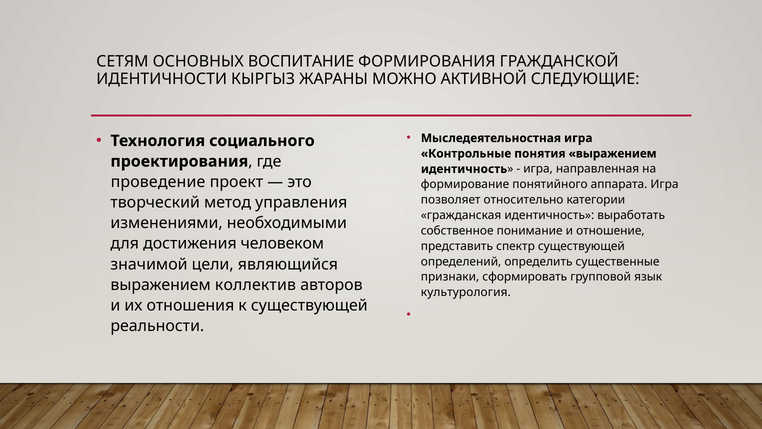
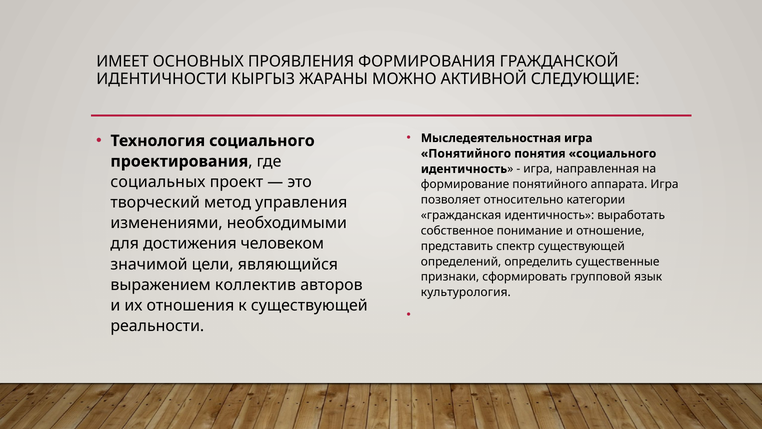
СЕТЯМ: СЕТЯМ -> ИМЕЕТ
ВОСПИТАНИЕ: ВОСПИТАНИЕ -> ПРОЯВЛЕНИЯ
Контрольные at (466, 153): Контрольные -> Понятийного
понятия выражением: выражением -> социального
проведение: проведение -> социальных
